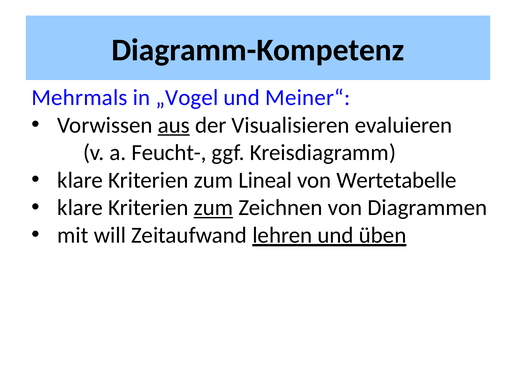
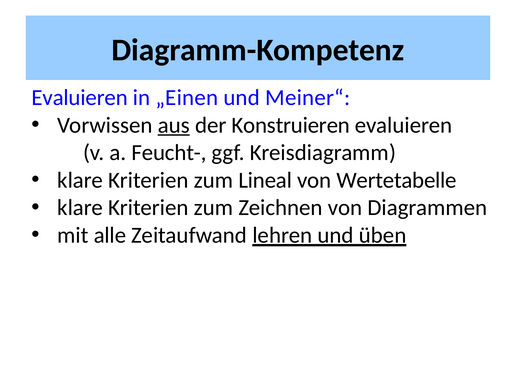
Mehrmals at (79, 98): Mehrmals -> Evaluieren
„Vogel: „Vogel -> „Einen
Visualisieren: Visualisieren -> Konstruieren
zum at (213, 208) underline: present -> none
will: will -> alle
